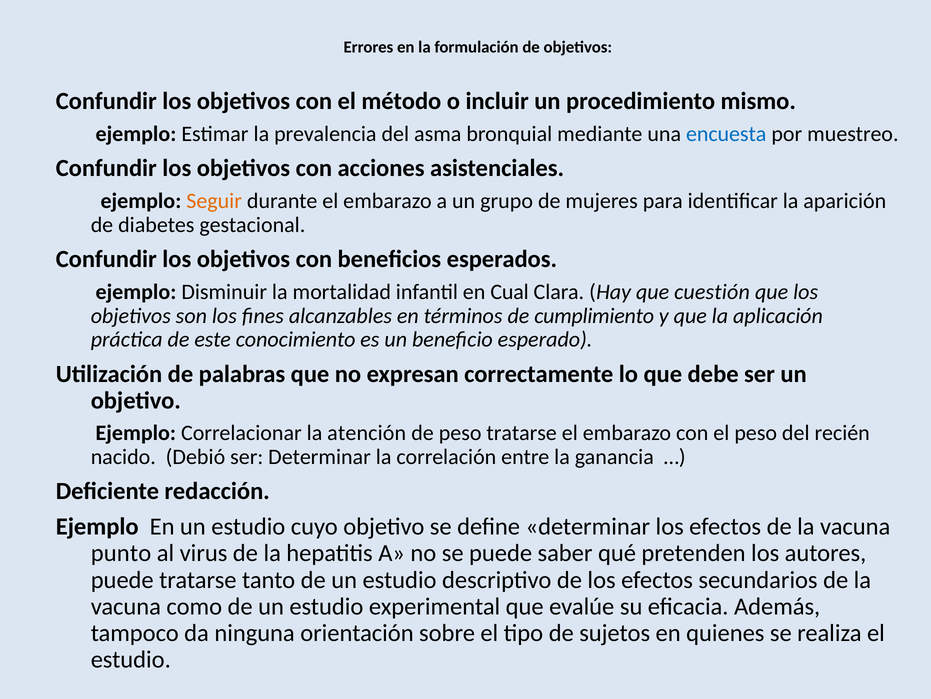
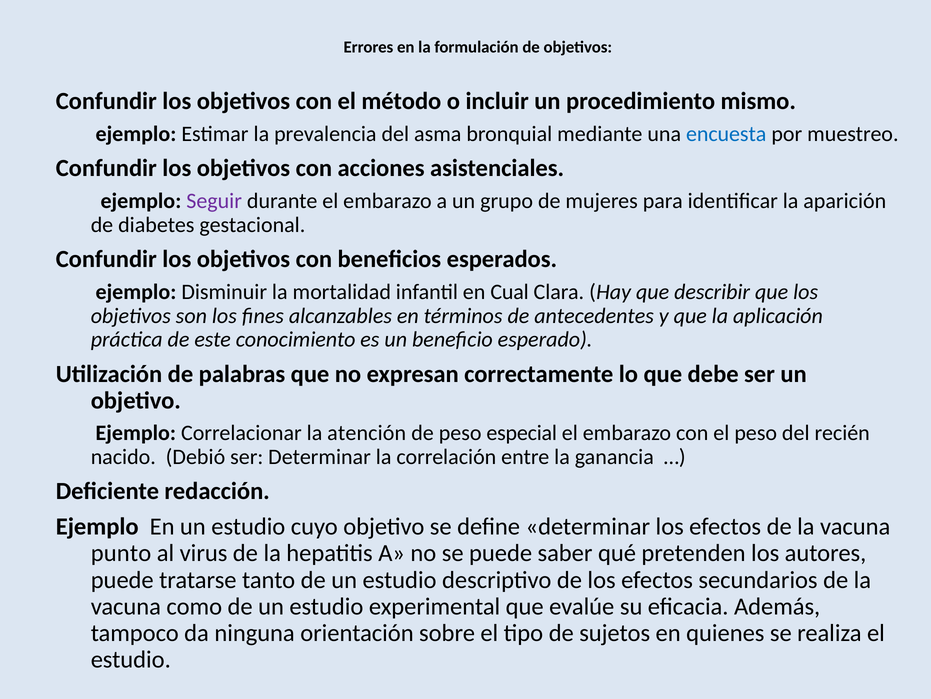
Seguir colour: orange -> purple
cuestión: cuestión -> describir
cumplimiento: cumplimiento -> antecedentes
peso tratarse: tratarse -> especial
